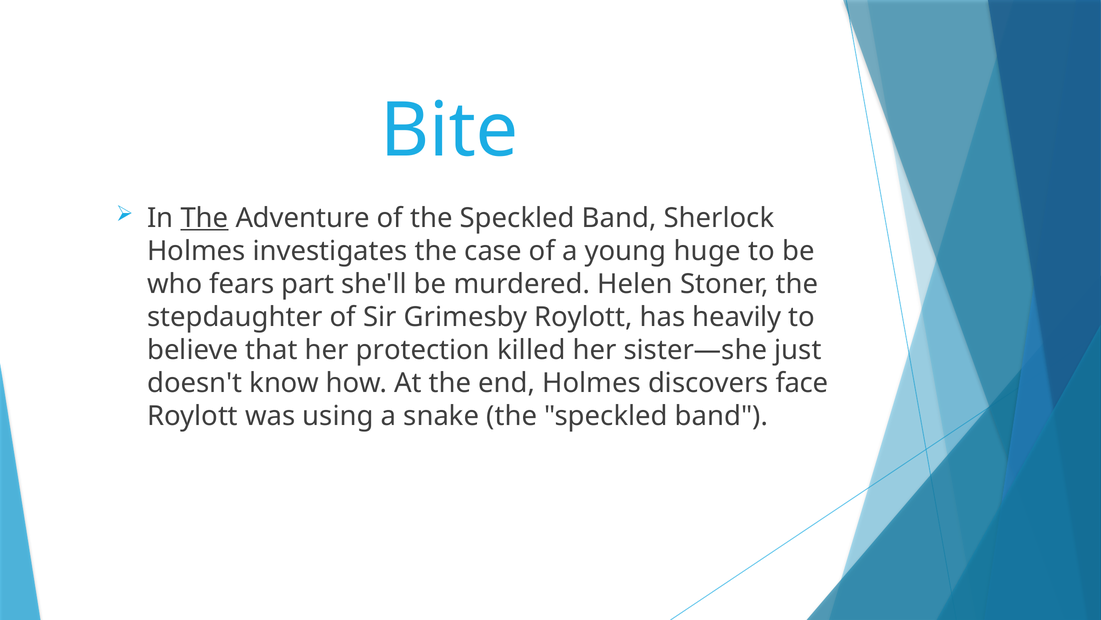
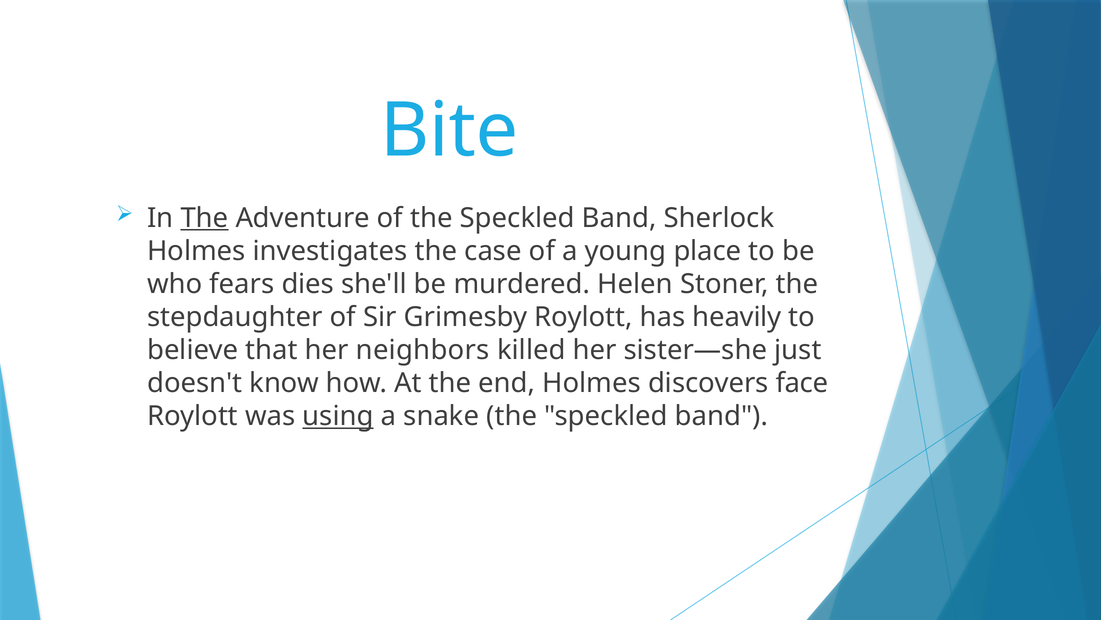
huge: huge -> place
part: part -> dies
protection: protection -> neighbors
using underline: none -> present
